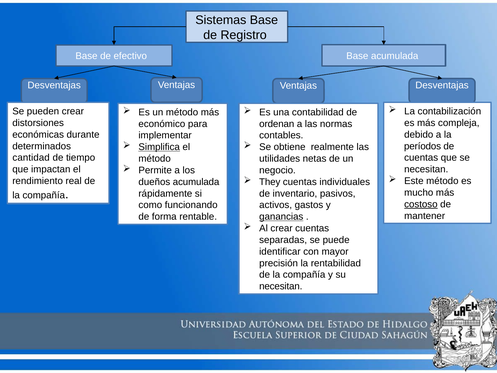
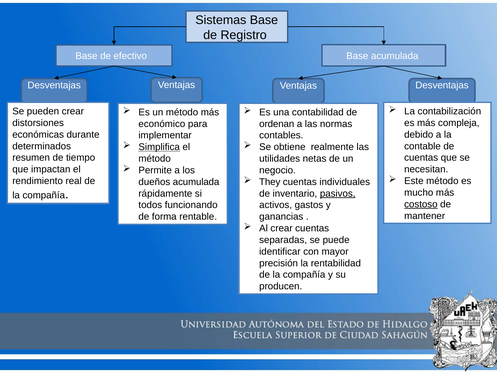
períodos: períodos -> contable
cantidad: cantidad -> resumen
pasivos underline: none -> present
como: como -> todos
ganancias underline: present -> none
necesitan at (281, 286): necesitan -> producen
